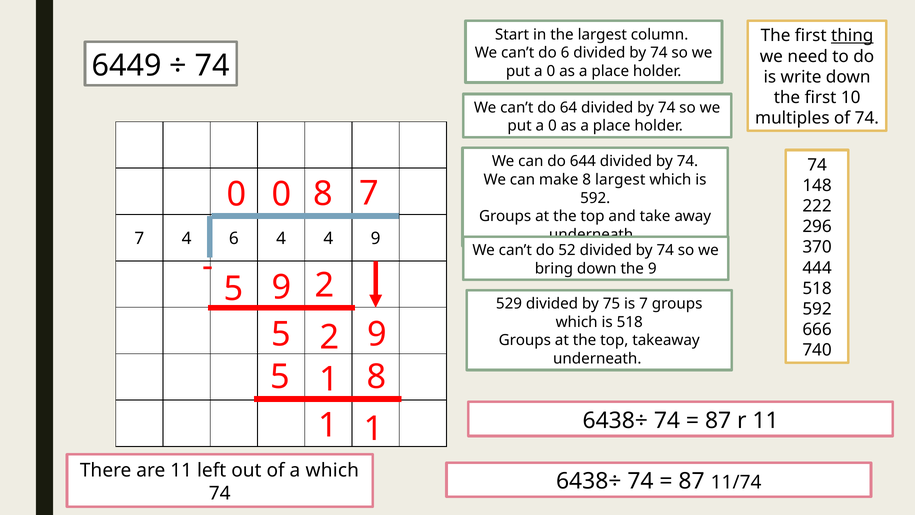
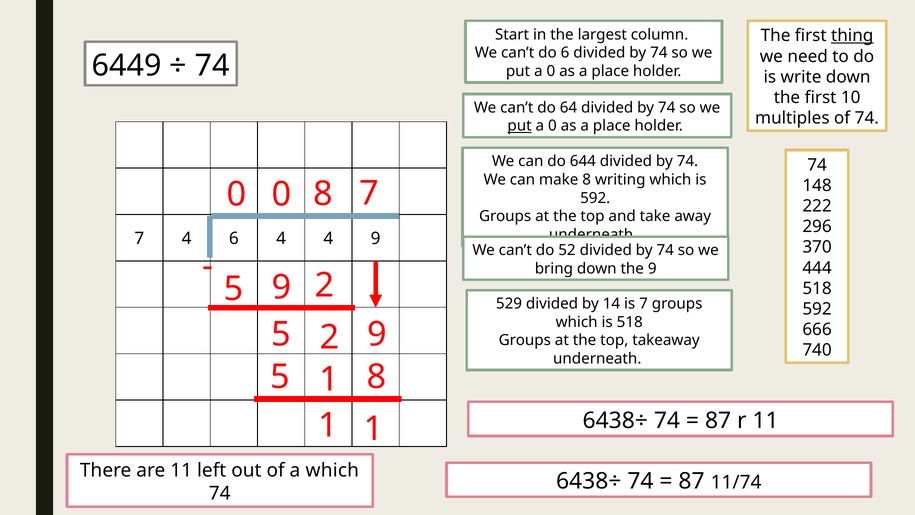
put at (520, 126) underline: none -> present
8 largest: largest -> writing
75: 75 -> 14
